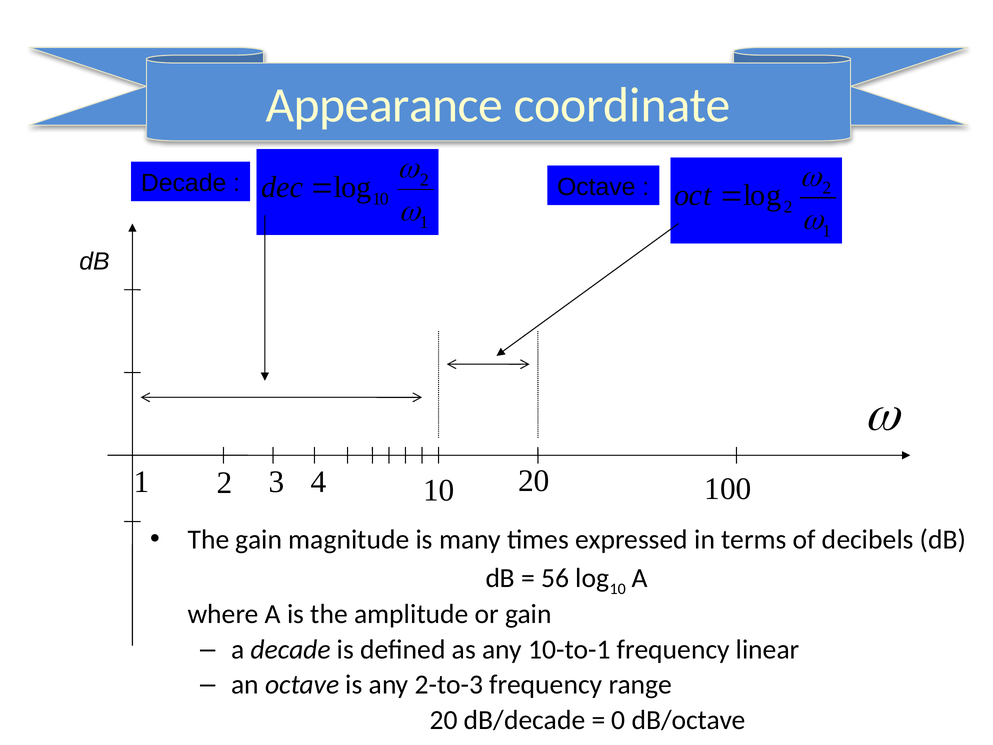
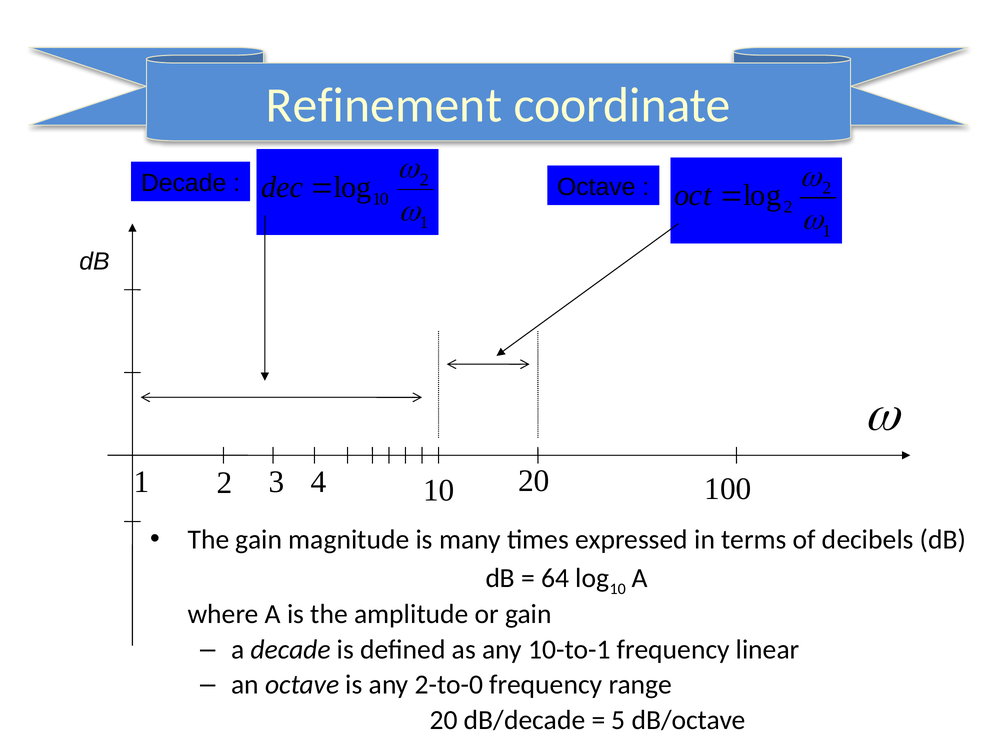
Appearance: Appearance -> Refinement
56: 56 -> 64
2-to-3: 2-to-3 -> 2-to-0
0: 0 -> 5
